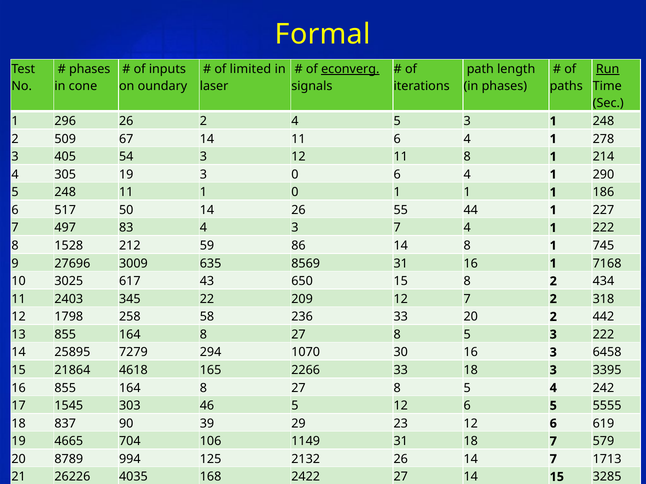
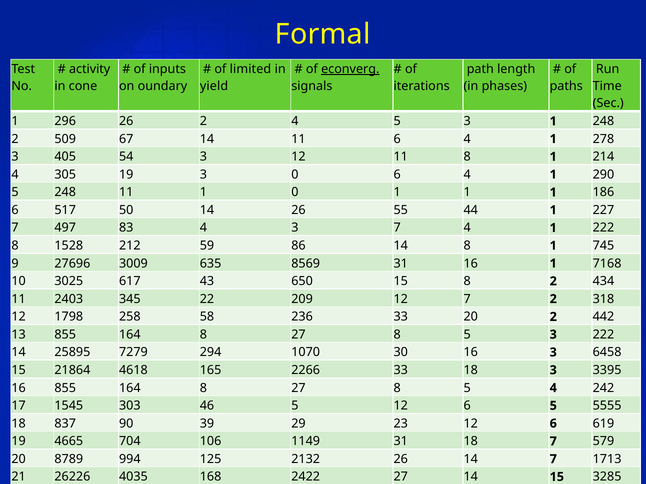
phases at (90, 69): phases -> activity
Run underline: present -> none
laser: laser -> yield
